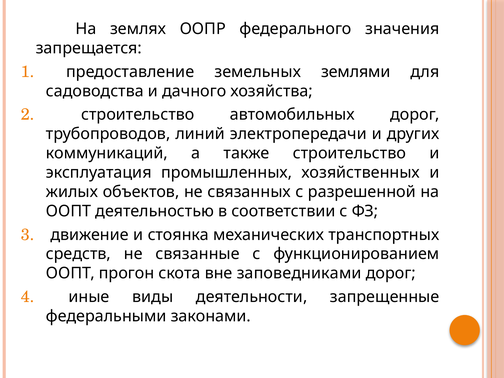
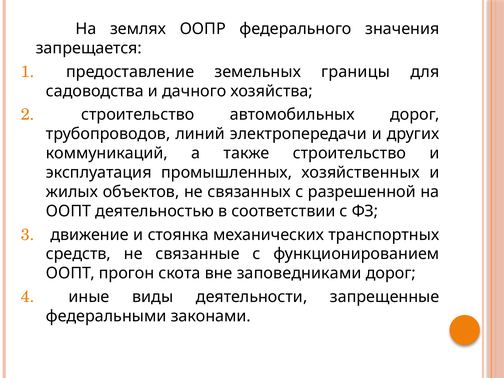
землями: землями -> границы
